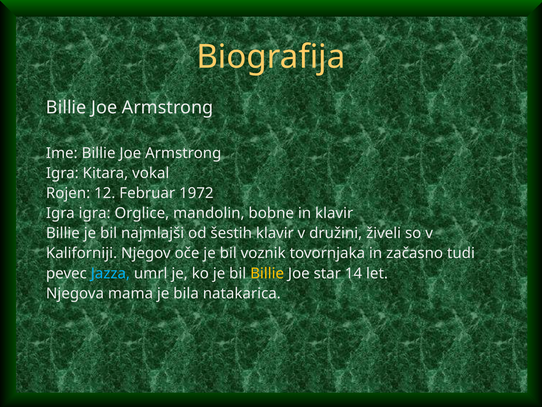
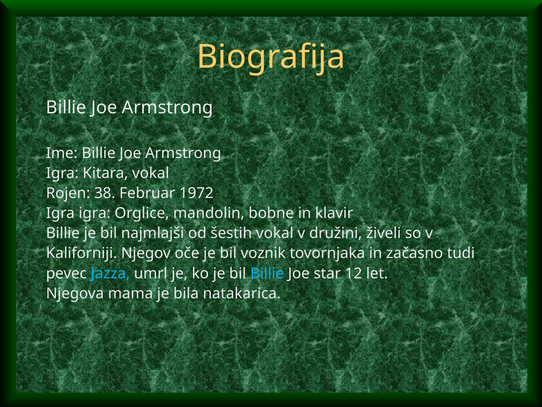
12: 12 -> 38
šestih klavir: klavir -> vokal
Billie at (267, 273) colour: yellow -> light blue
14: 14 -> 12
